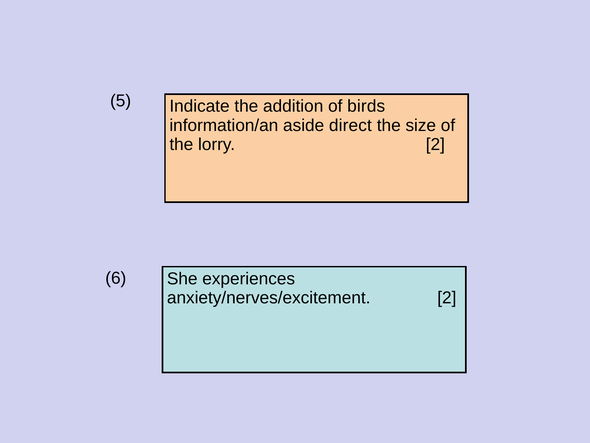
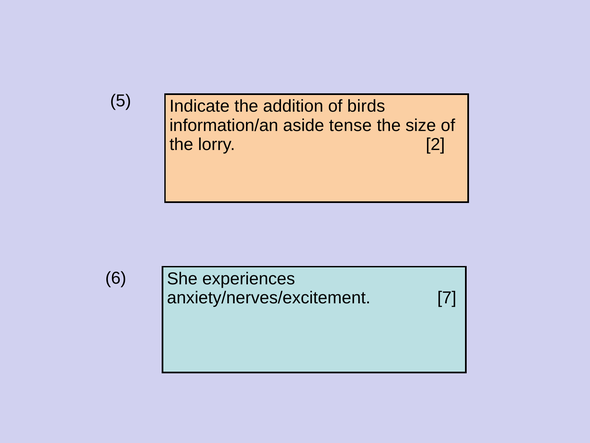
direct: direct -> tense
anxiety/nerves/excitement 2: 2 -> 7
